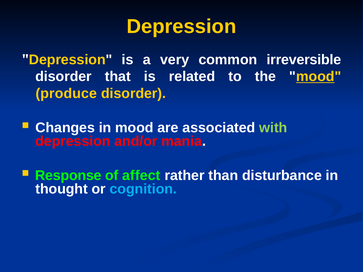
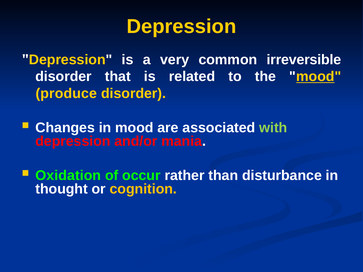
Response: Response -> Oxidation
affect: affect -> occur
cognition colour: light blue -> yellow
